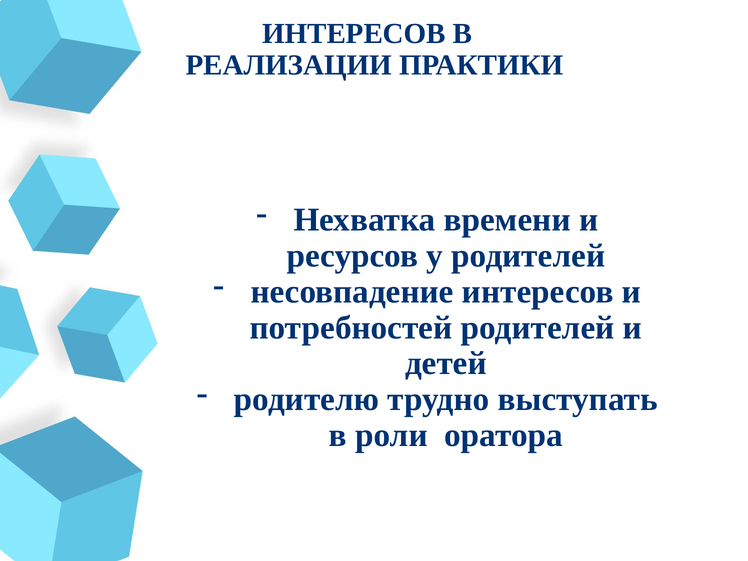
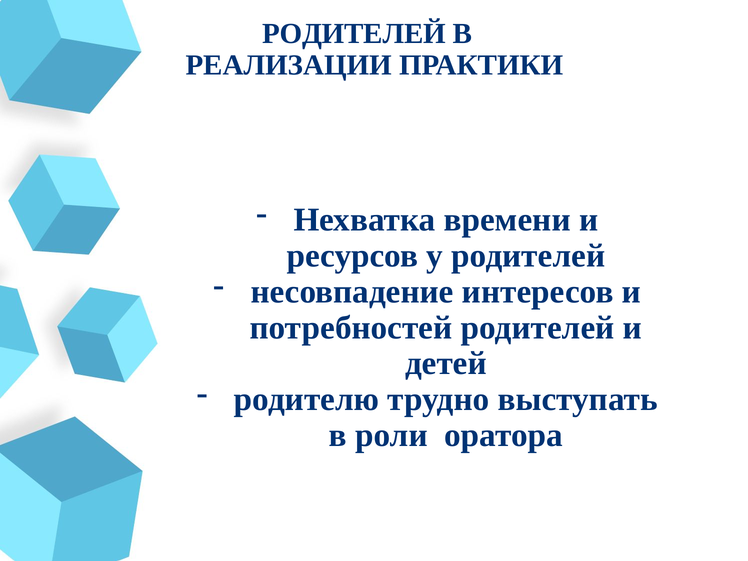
ИНТЕРЕСОВ at (354, 34): ИНТЕРЕСОВ -> РОДИТЕЛЕЙ
